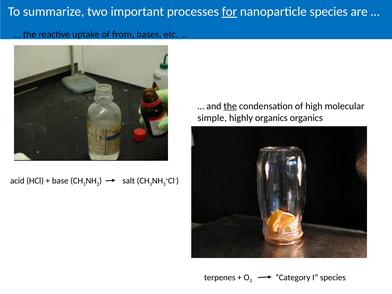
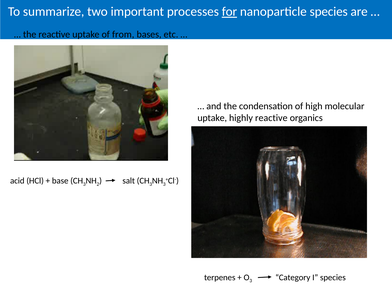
the at (230, 106) underline: present -> none
simple at (212, 118): simple -> uptake
highly organics: organics -> reactive
